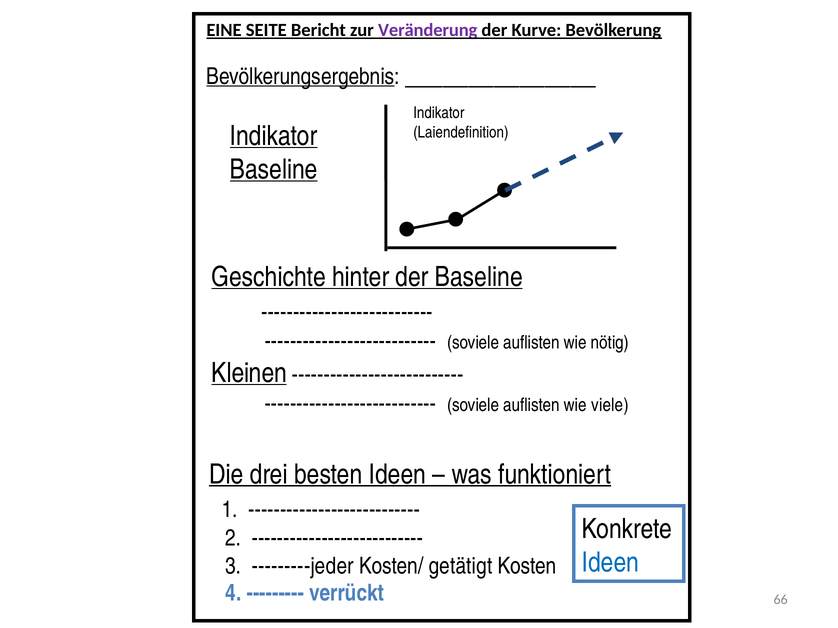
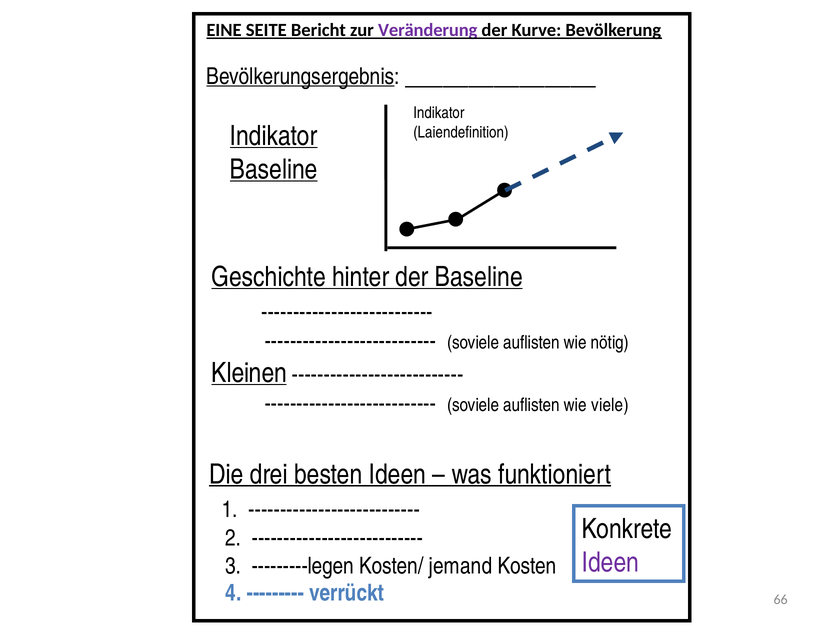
Ideen at (611, 563) colour: blue -> purple
---------jeder: ---------jeder -> ---------legen
getätigt: getätigt -> jemand
